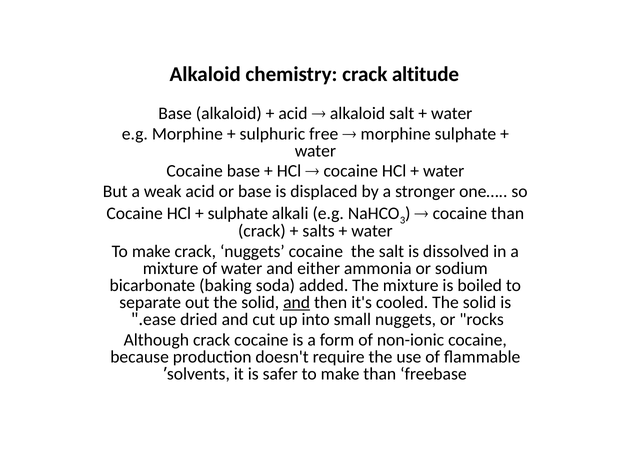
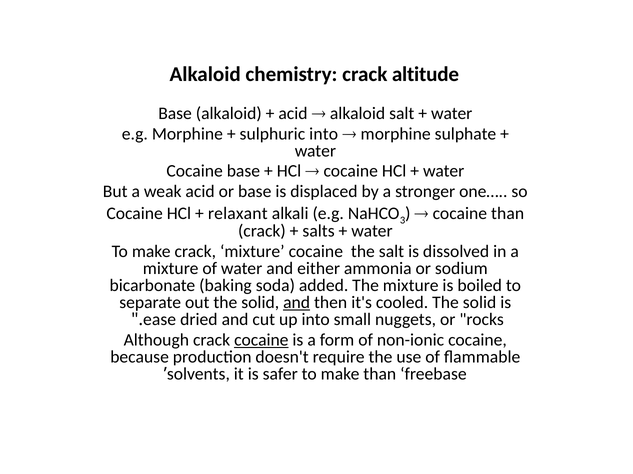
sulphuric free: free -> into
sulphate at (238, 214): sulphate -> relaxant
crack nuggets: nuggets -> mixture
cocaine at (261, 340) underline: none -> present
